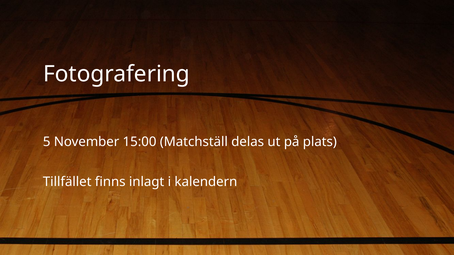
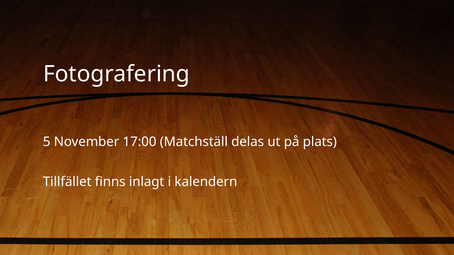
15:00: 15:00 -> 17:00
